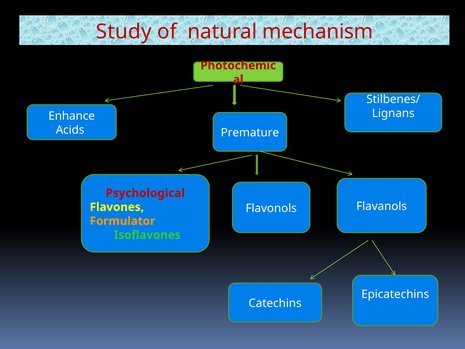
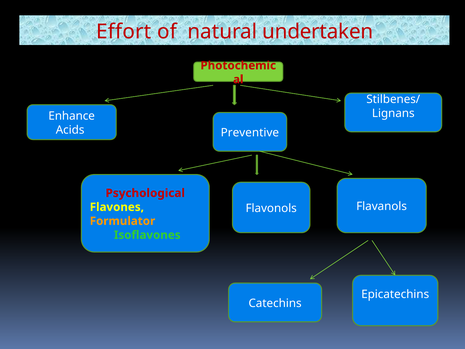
Study: Study -> Effort
mechanism: mechanism -> undertaken
Premature: Premature -> Preventive
